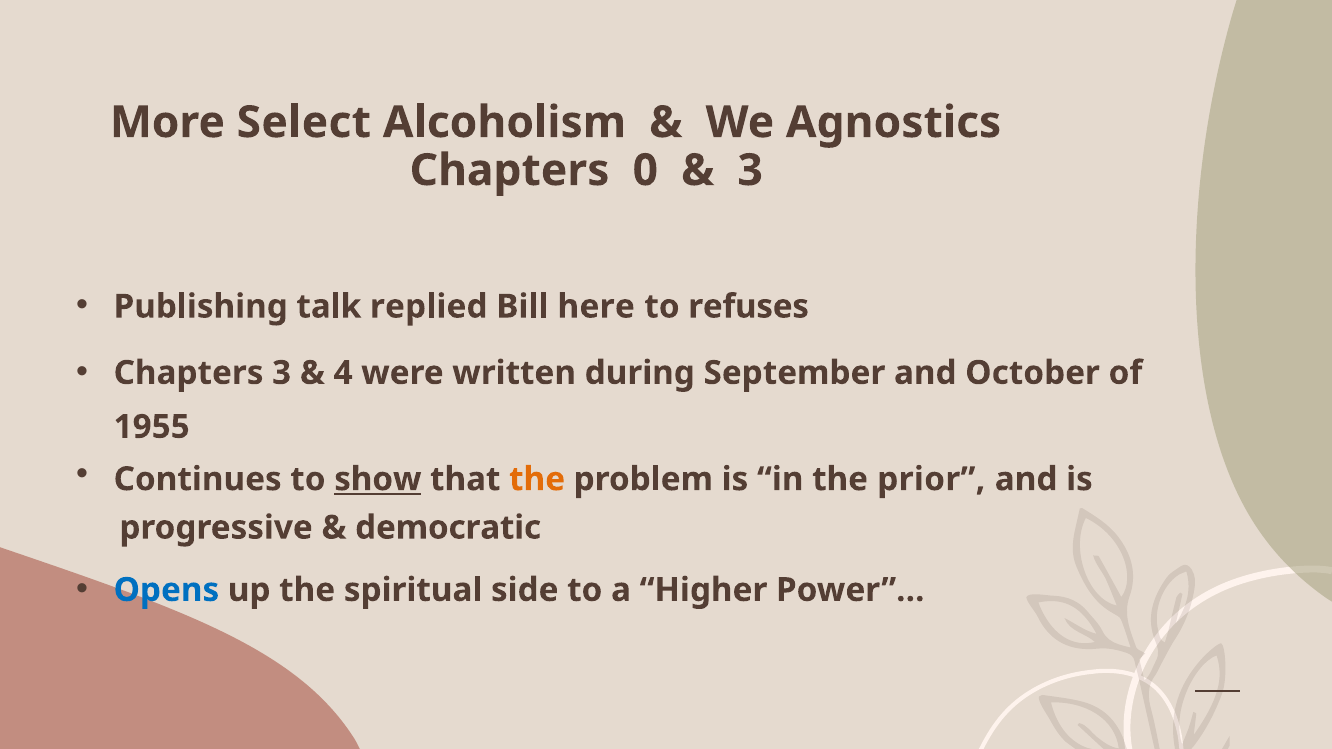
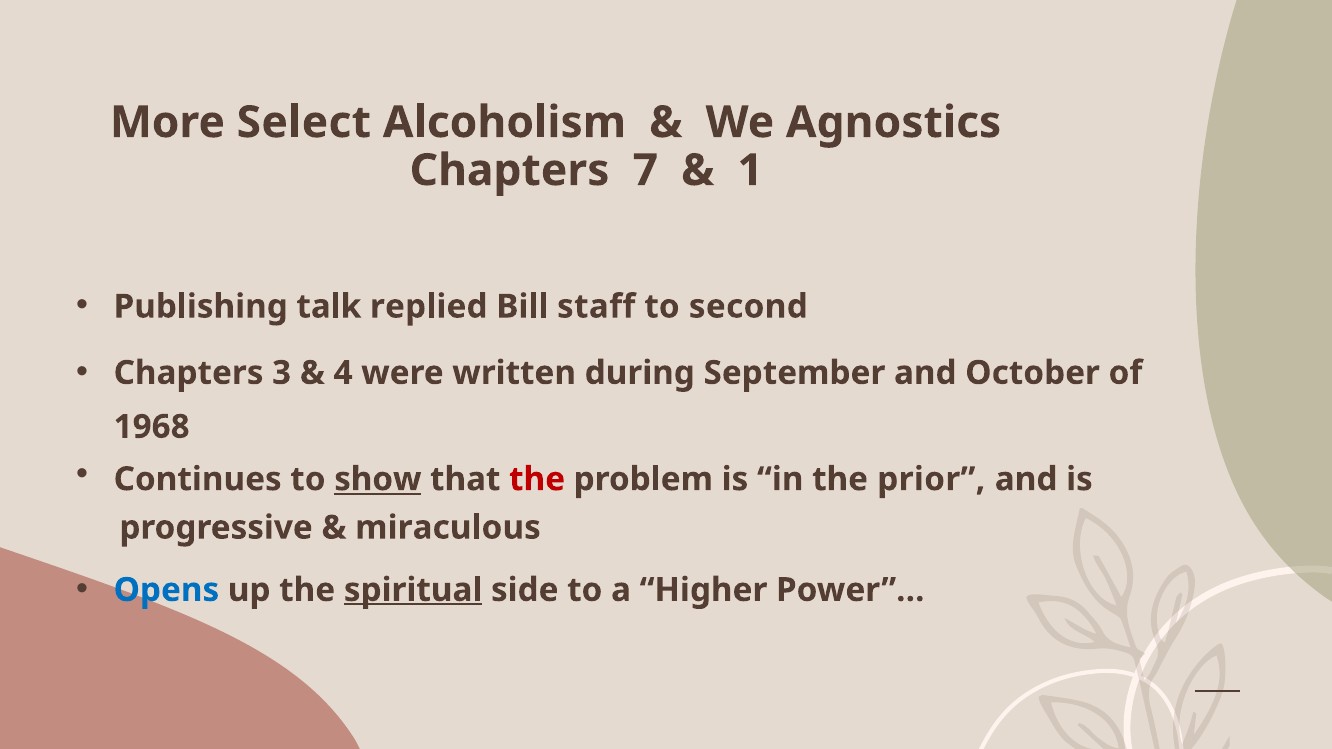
0: 0 -> 7
3 at (750, 171): 3 -> 1
here: here -> staff
refuses: refuses -> second
1955: 1955 -> 1968
the at (537, 479) colour: orange -> red
democratic: democratic -> miraculous
spiritual underline: none -> present
